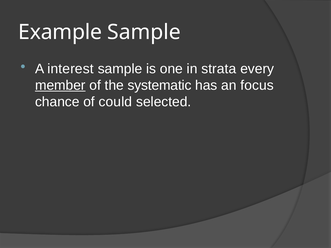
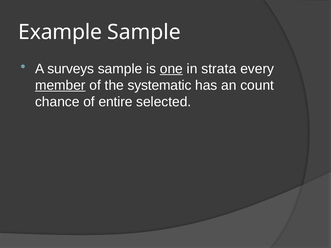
interest: interest -> surveys
one underline: none -> present
focus: focus -> count
could: could -> entire
